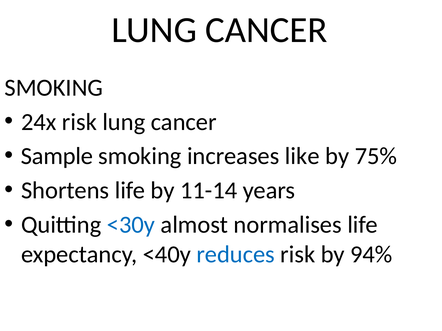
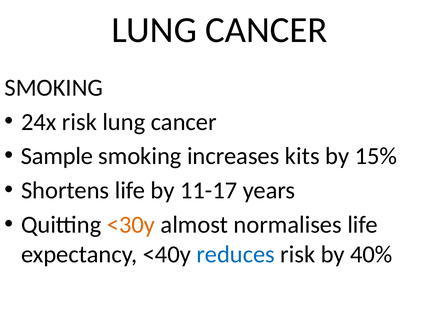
like: like -> kits
75%: 75% -> 15%
11-14: 11-14 -> 11-17
<30y colour: blue -> orange
94%: 94% -> 40%
